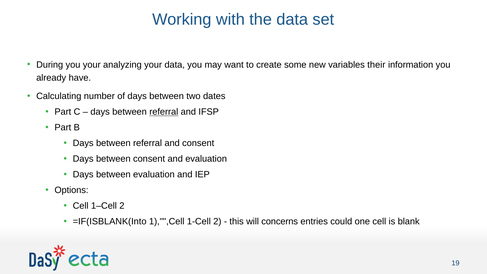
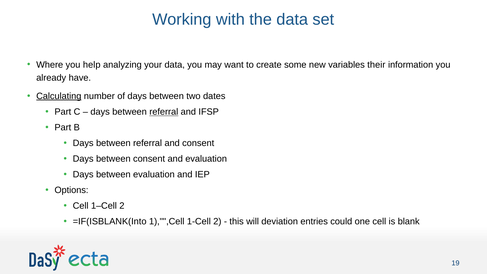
During: During -> Where
you your: your -> help
Calculating underline: none -> present
concerns: concerns -> deviation
